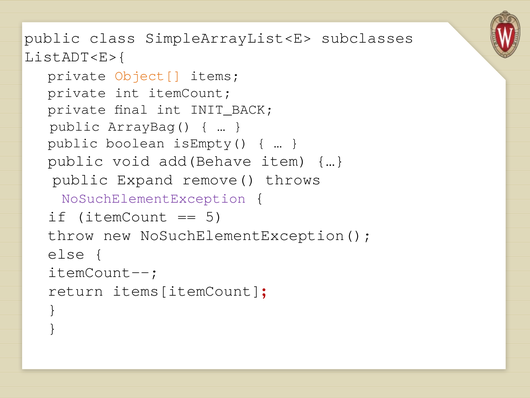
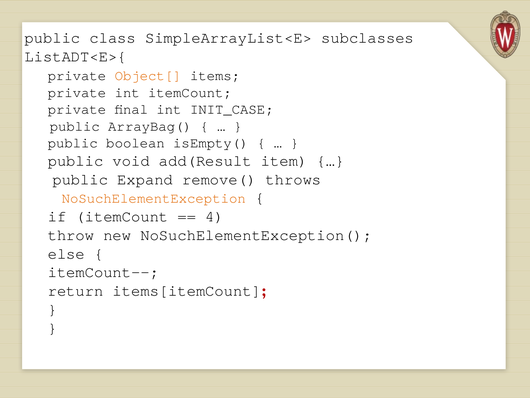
INIT_BACK: INIT_BACK -> INIT_CASE
add(Behave: add(Behave -> add(Result
NoSuchElementException colour: purple -> orange
5: 5 -> 4
